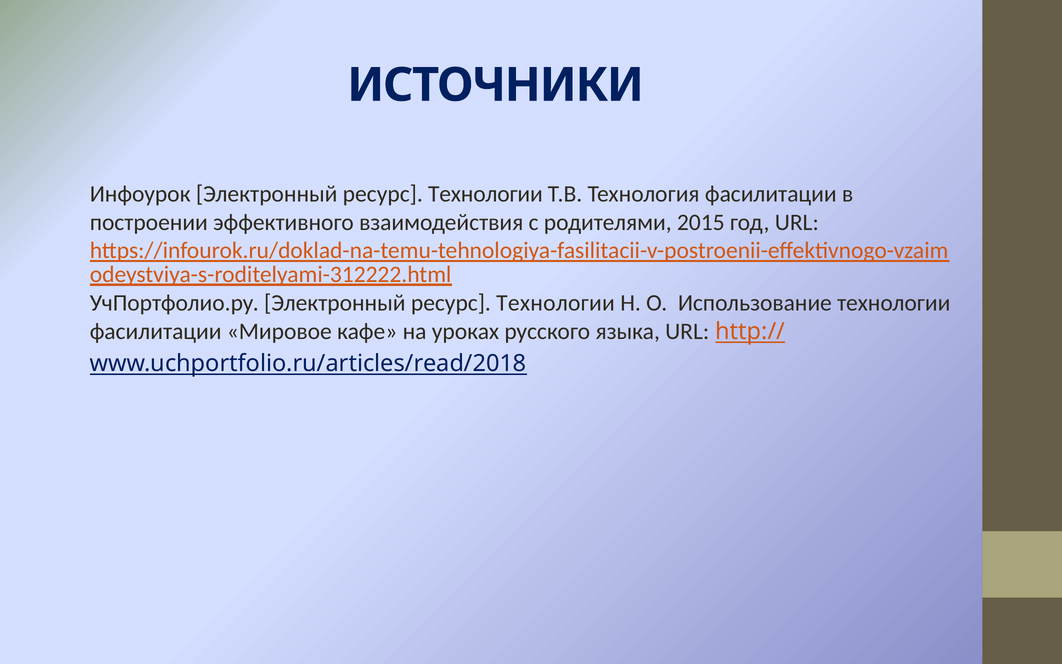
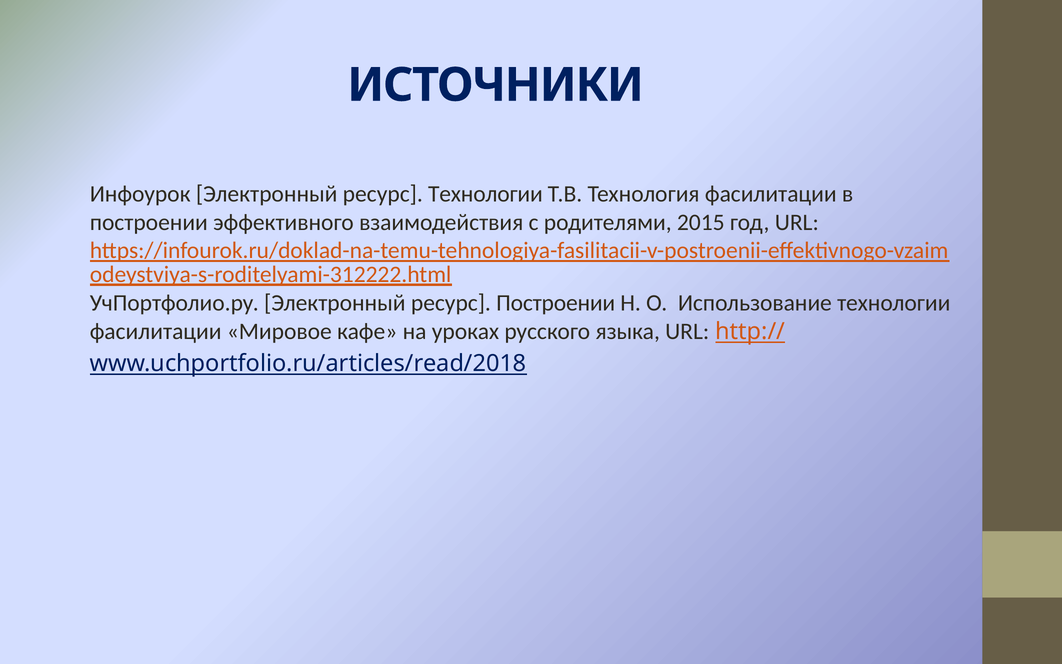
УчПортфолио.ру Электронный ресурс Технологии: Технологии -> Построении
